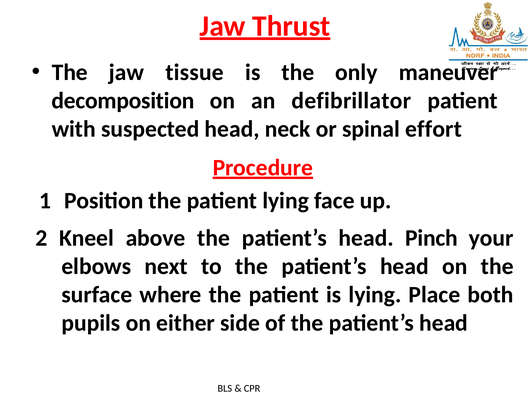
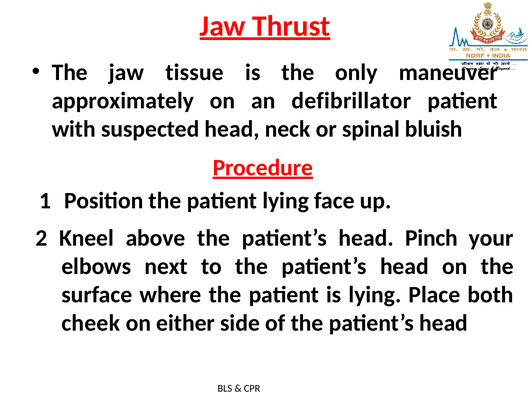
decomposition: decomposition -> approximately
effort: effort -> bluish
pupils: pupils -> cheek
